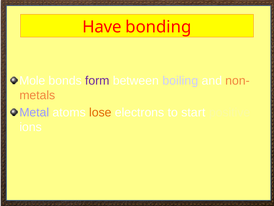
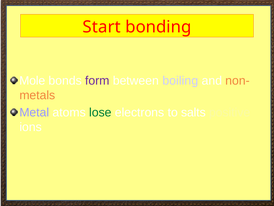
Have: Have -> Start
lose colour: orange -> green
start: start -> salts
